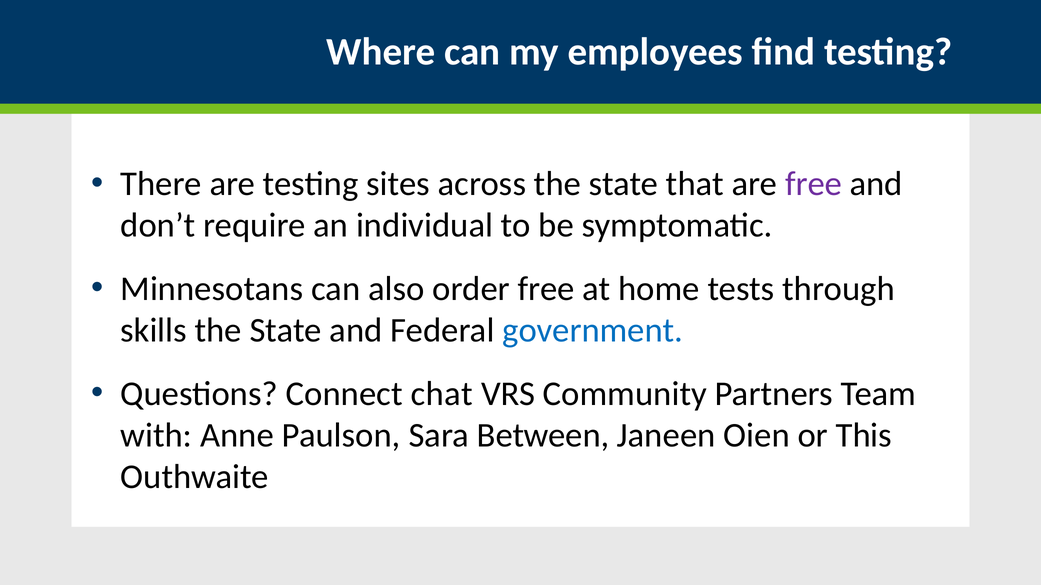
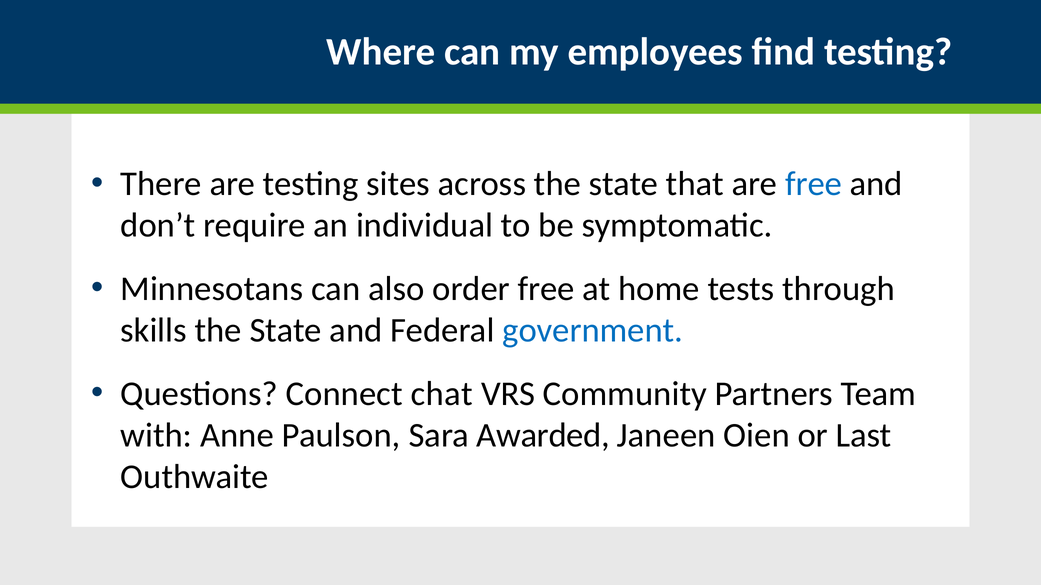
free at (813, 184) colour: purple -> blue
Between: Between -> Awarded
This: This -> Last
